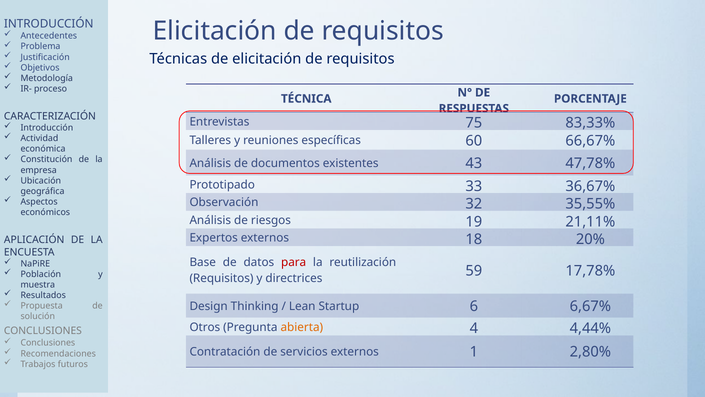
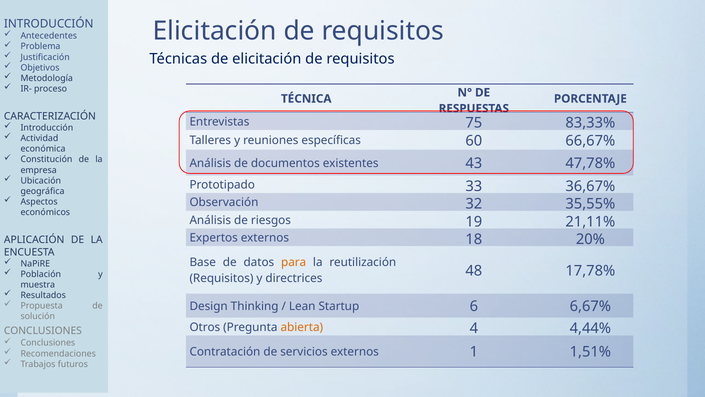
para colour: red -> orange
59: 59 -> 48
2,80%: 2,80% -> 1,51%
